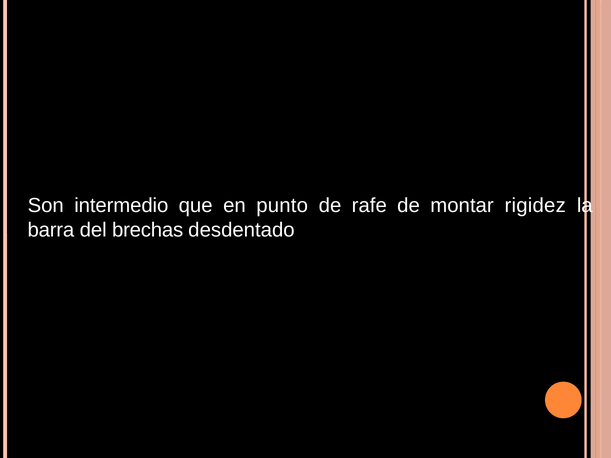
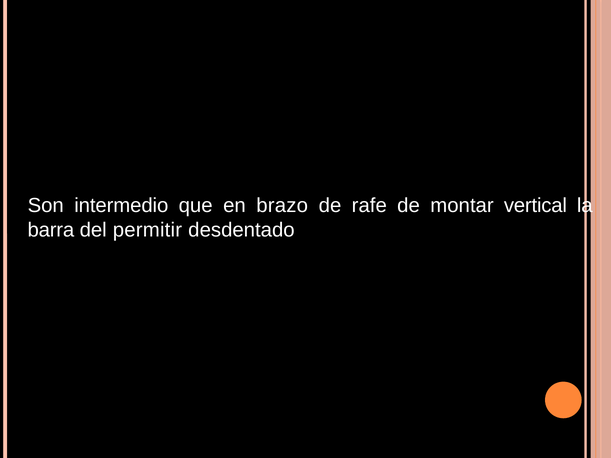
punto: punto -> brazo
rigidez: rigidez -> vertical
brechas: brechas -> permitir
